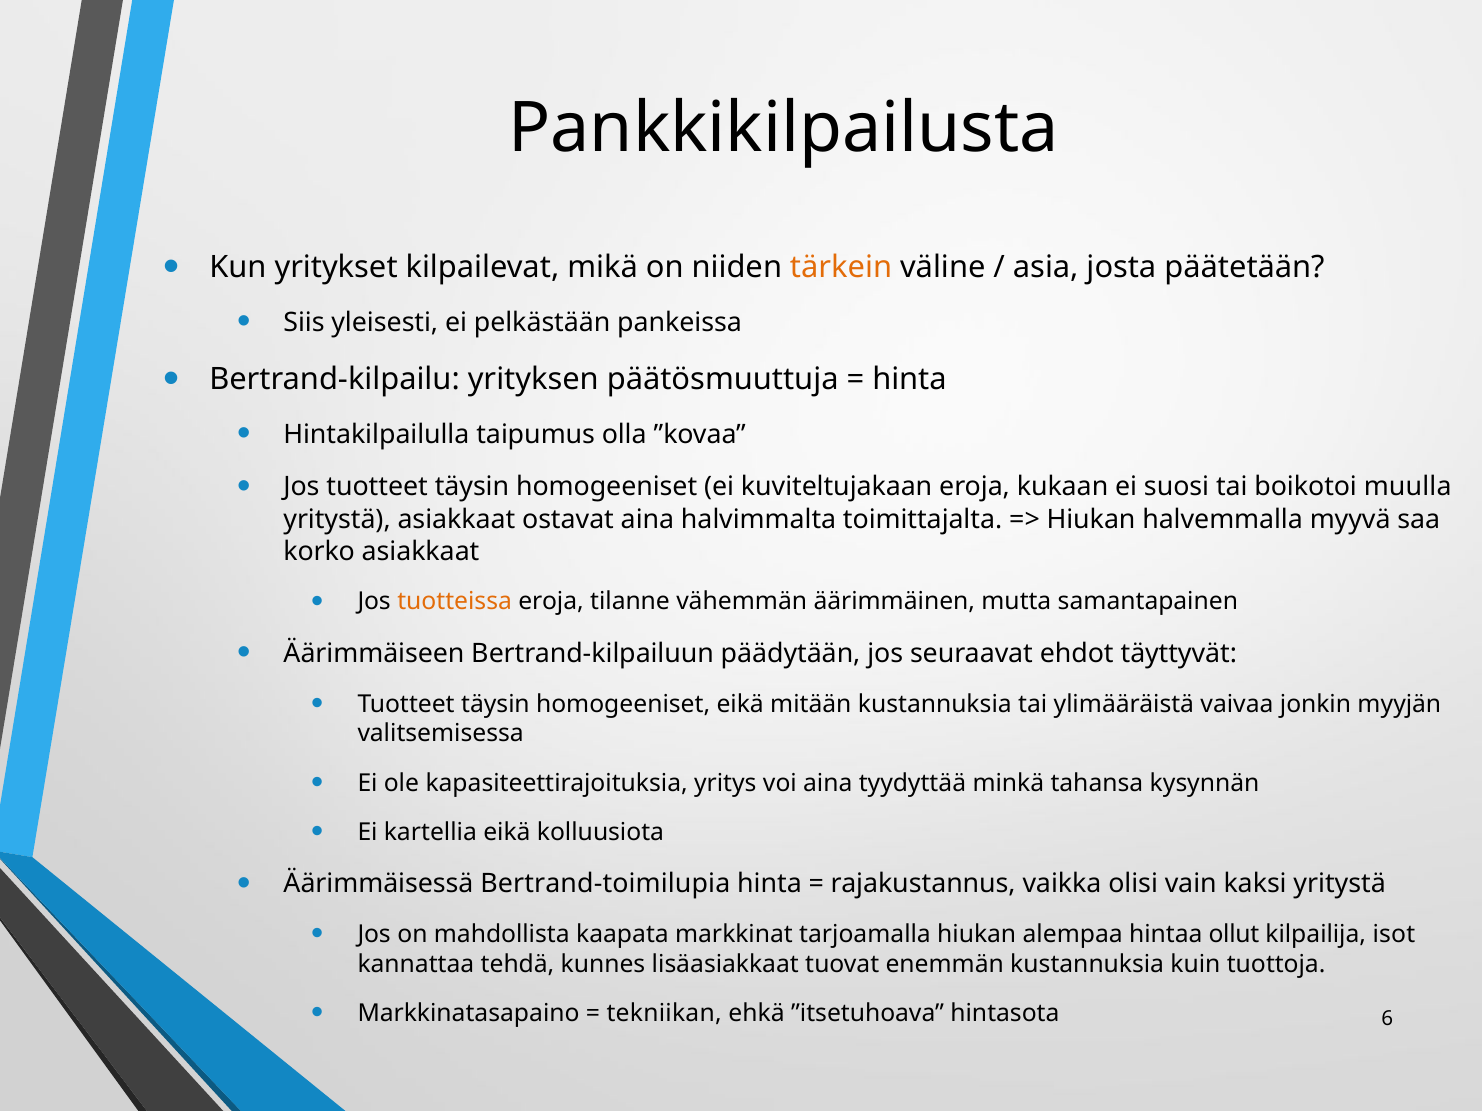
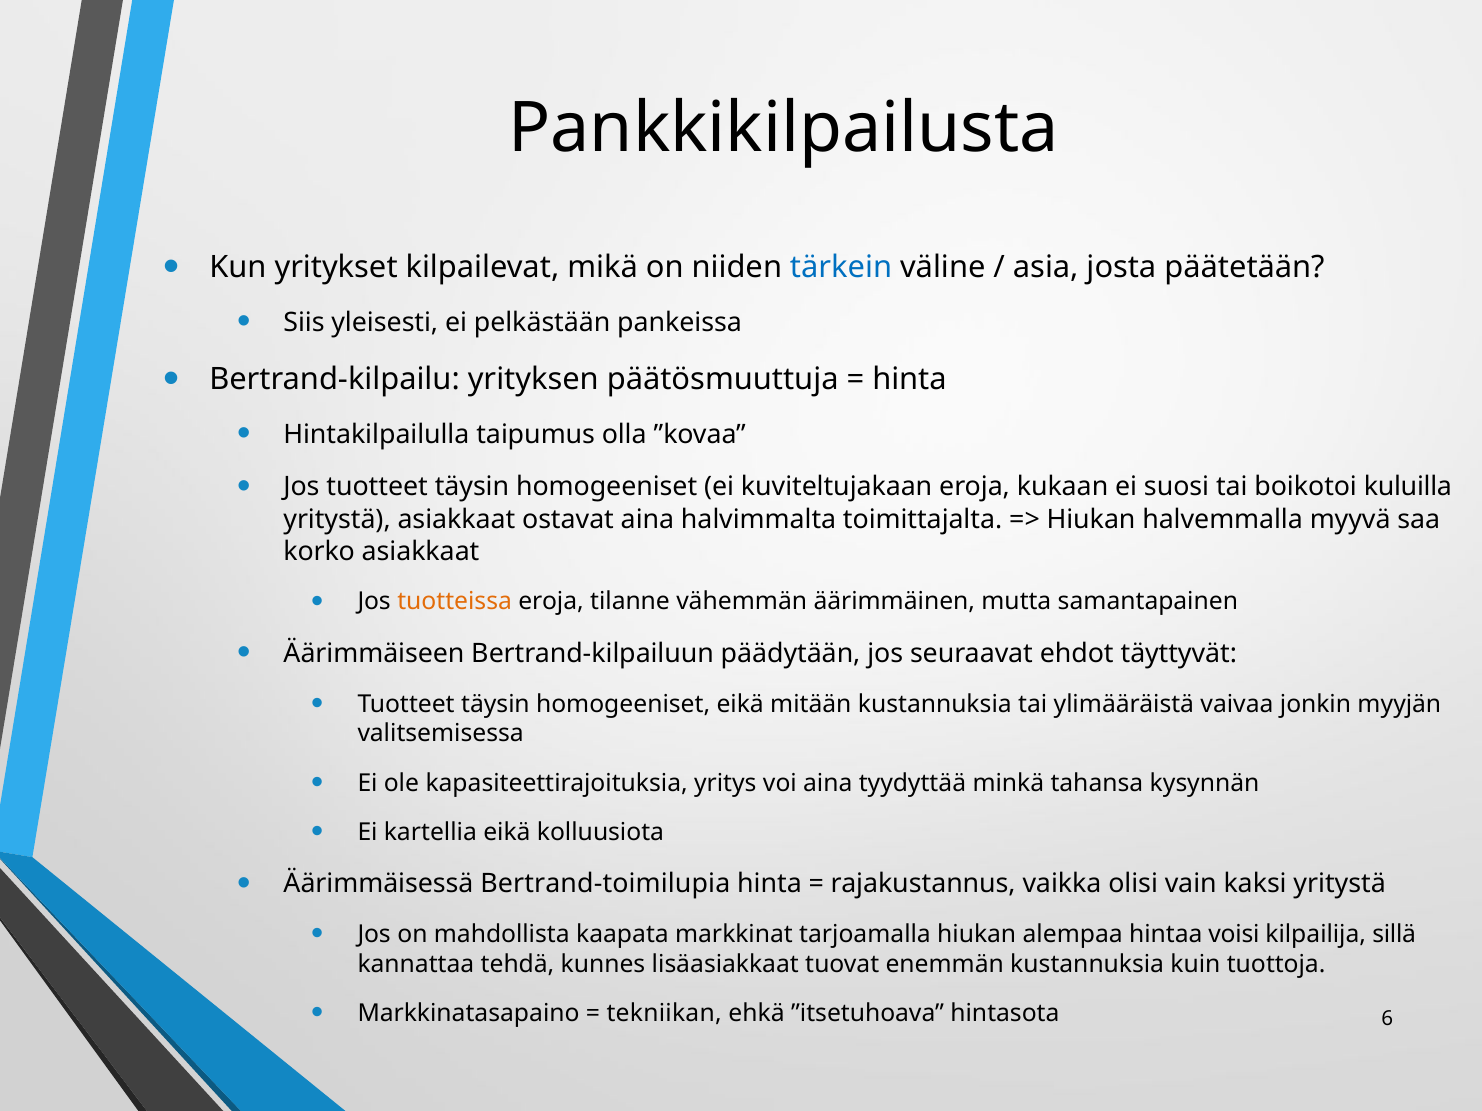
tärkein colour: orange -> blue
muulla: muulla -> kuluilla
ollut: ollut -> voisi
isot: isot -> sillä
